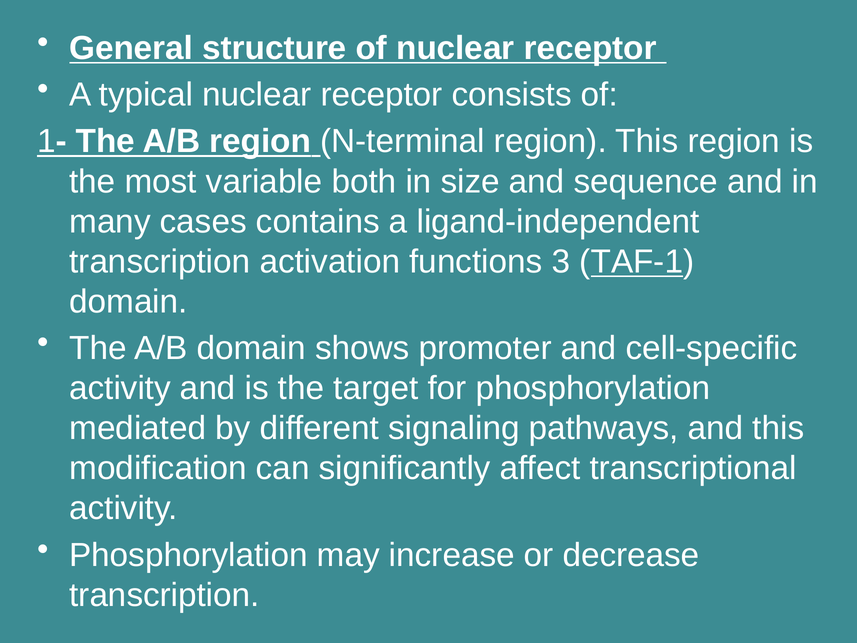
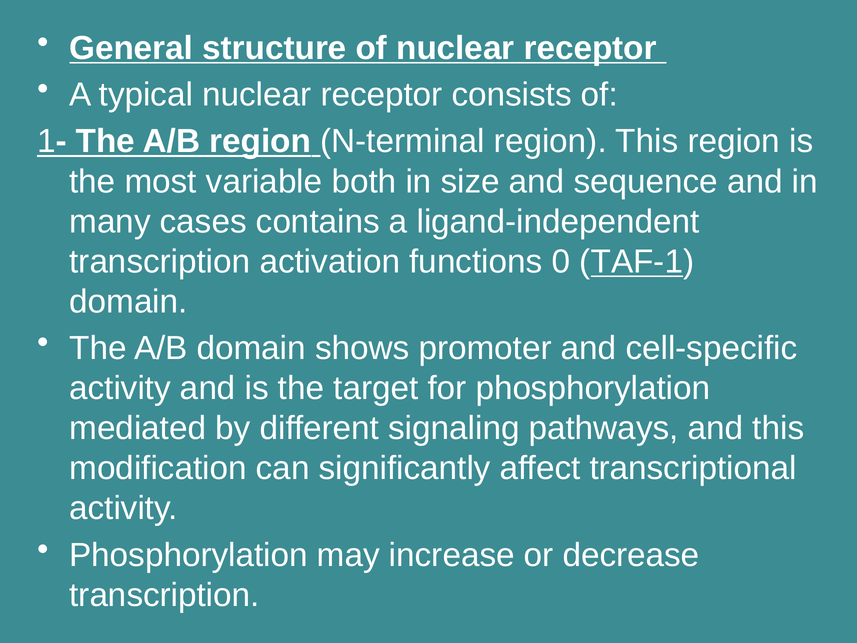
3: 3 -> 0
